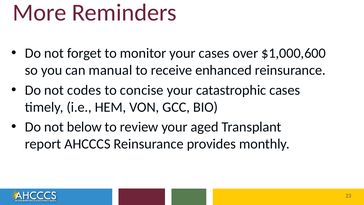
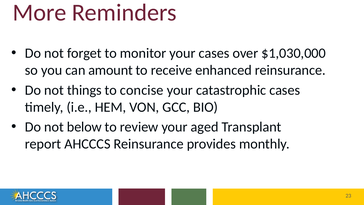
$1,000,600: $1,000,600 -> $1,030,000
manual: manual -> amount
codes: codes -> things
